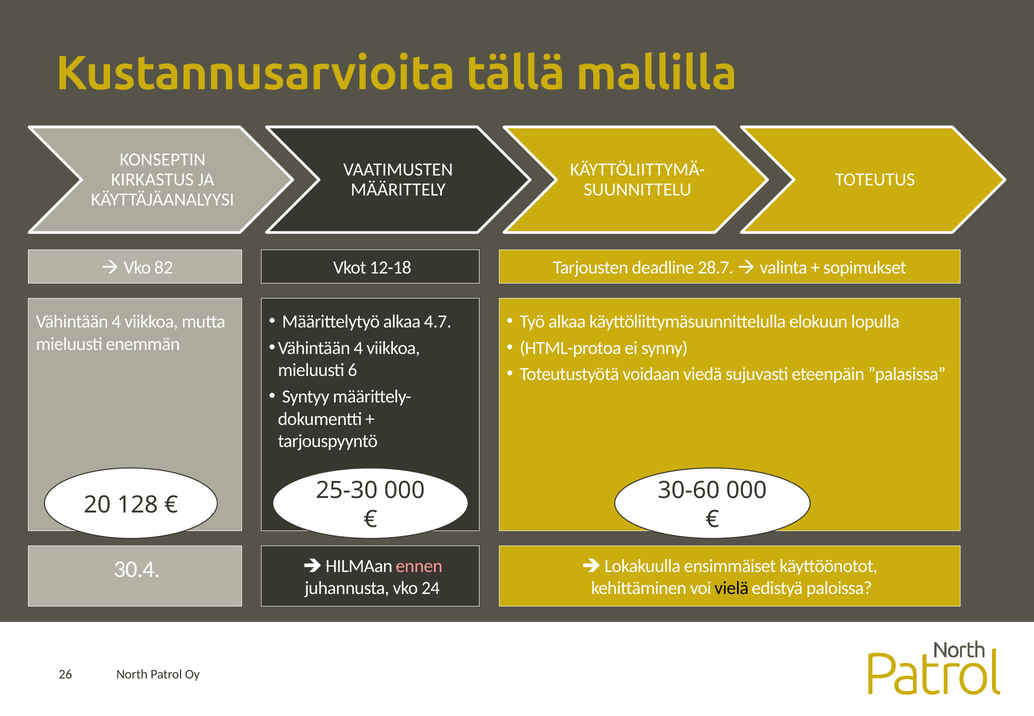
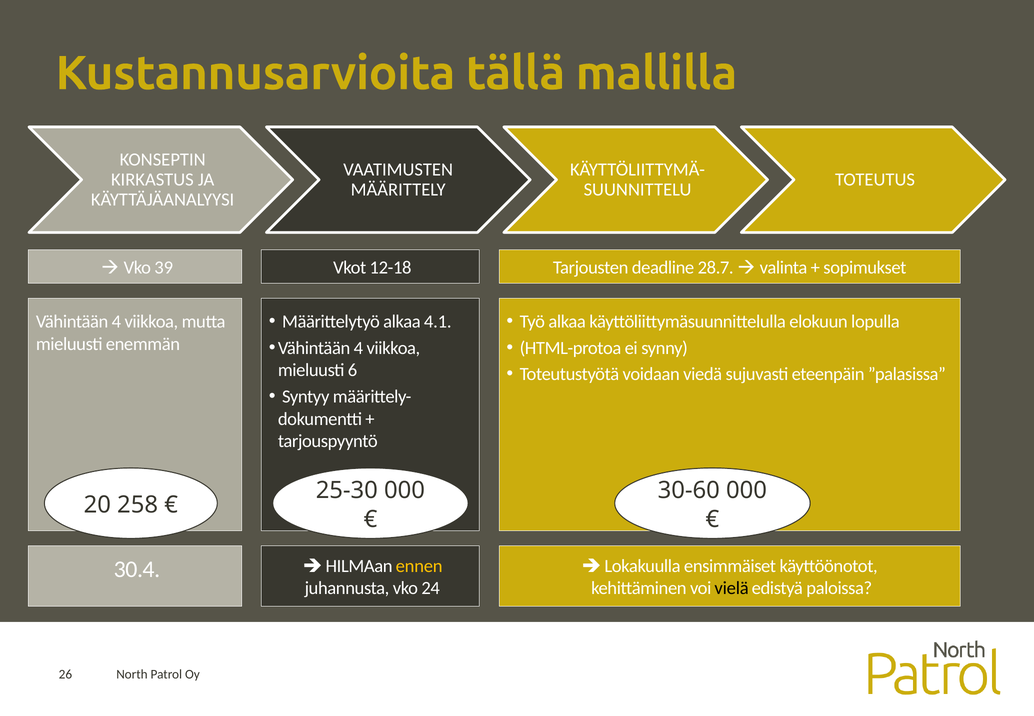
82: 82 -> 39
4.7: 4.7 -> 4.1
128: 128 -> 258
ennen colour: pink -> yellow
